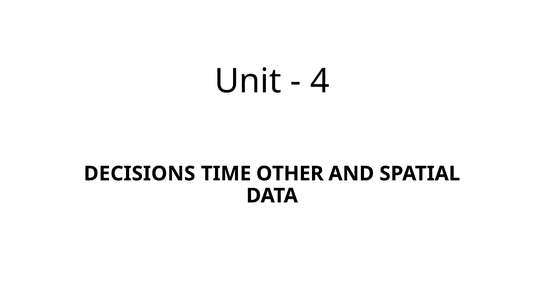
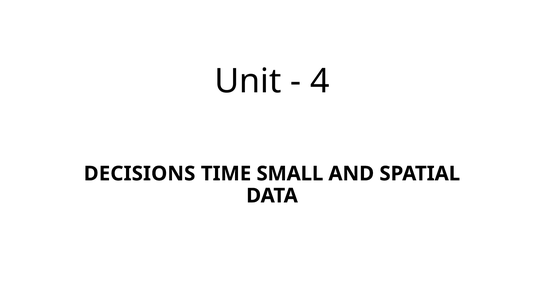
OTHER: OTHER -> SMALL
